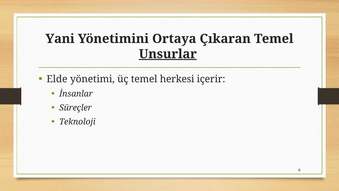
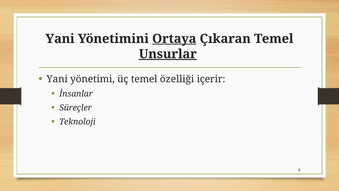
Ortaya underline: none -> present
Elde at (57, 79): Elde -> Yani
herkesi: herkesi -> özelliği
